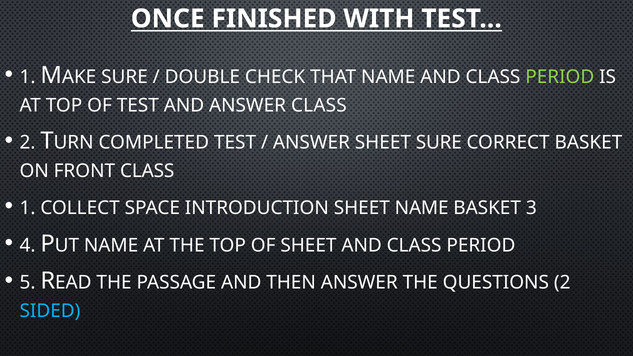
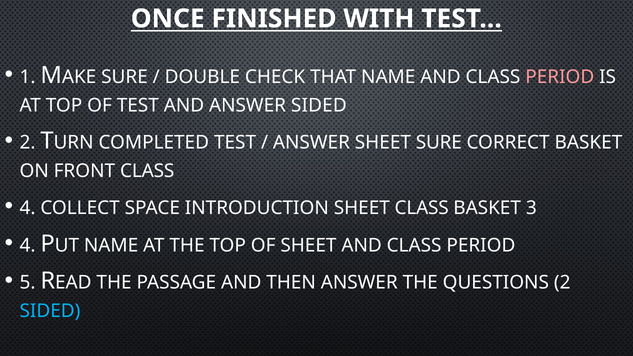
PERIOD at (560, 77) colour: light green -> pink
ANSWER CLASS: CLASS -> SIDED
1 at (28, 208): 1 -> 4
SHEET NAME: NAME -> CLASS
